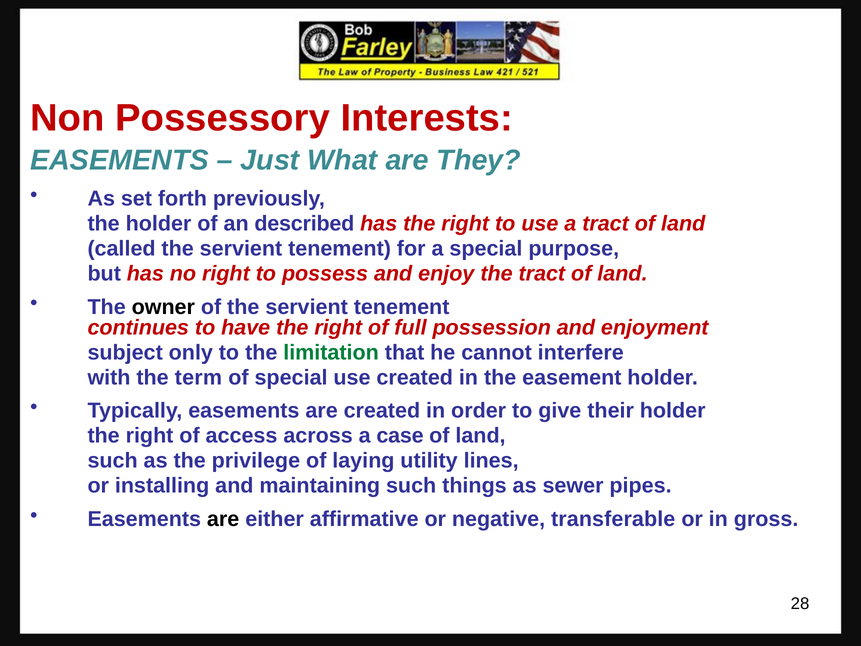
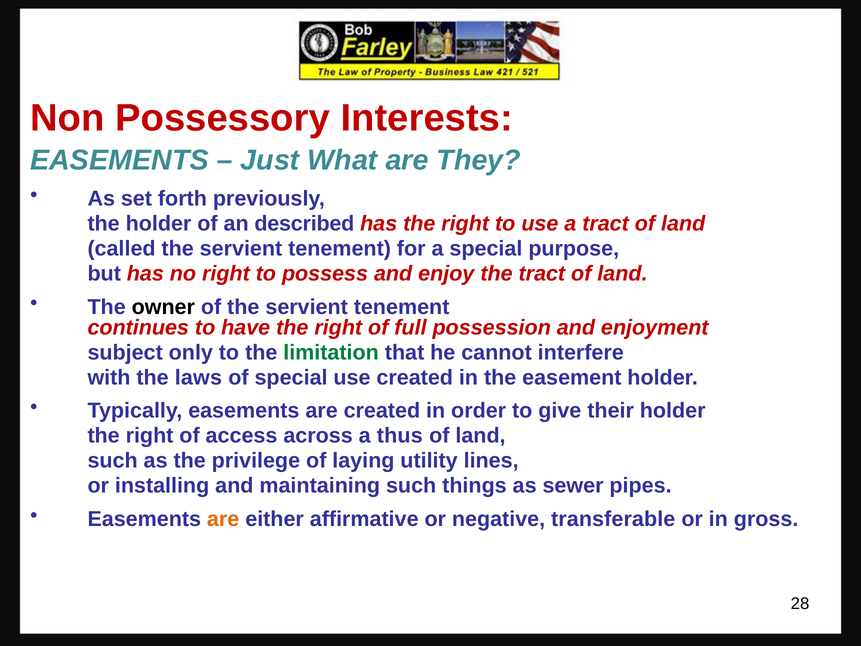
term: term -> laws
case: case -> thus
are at (223, 519) colour: black -> orange
